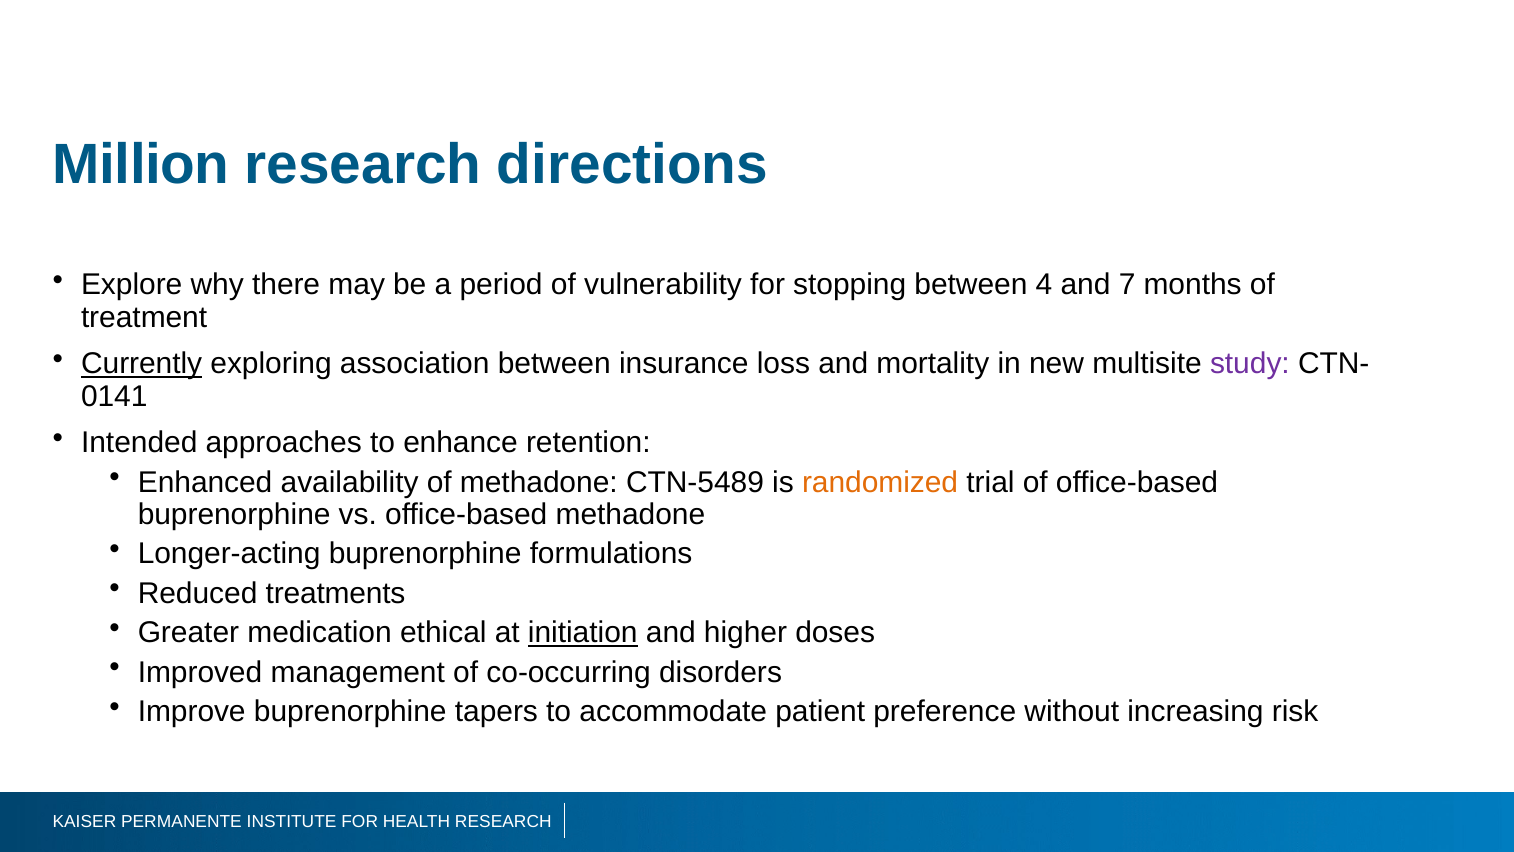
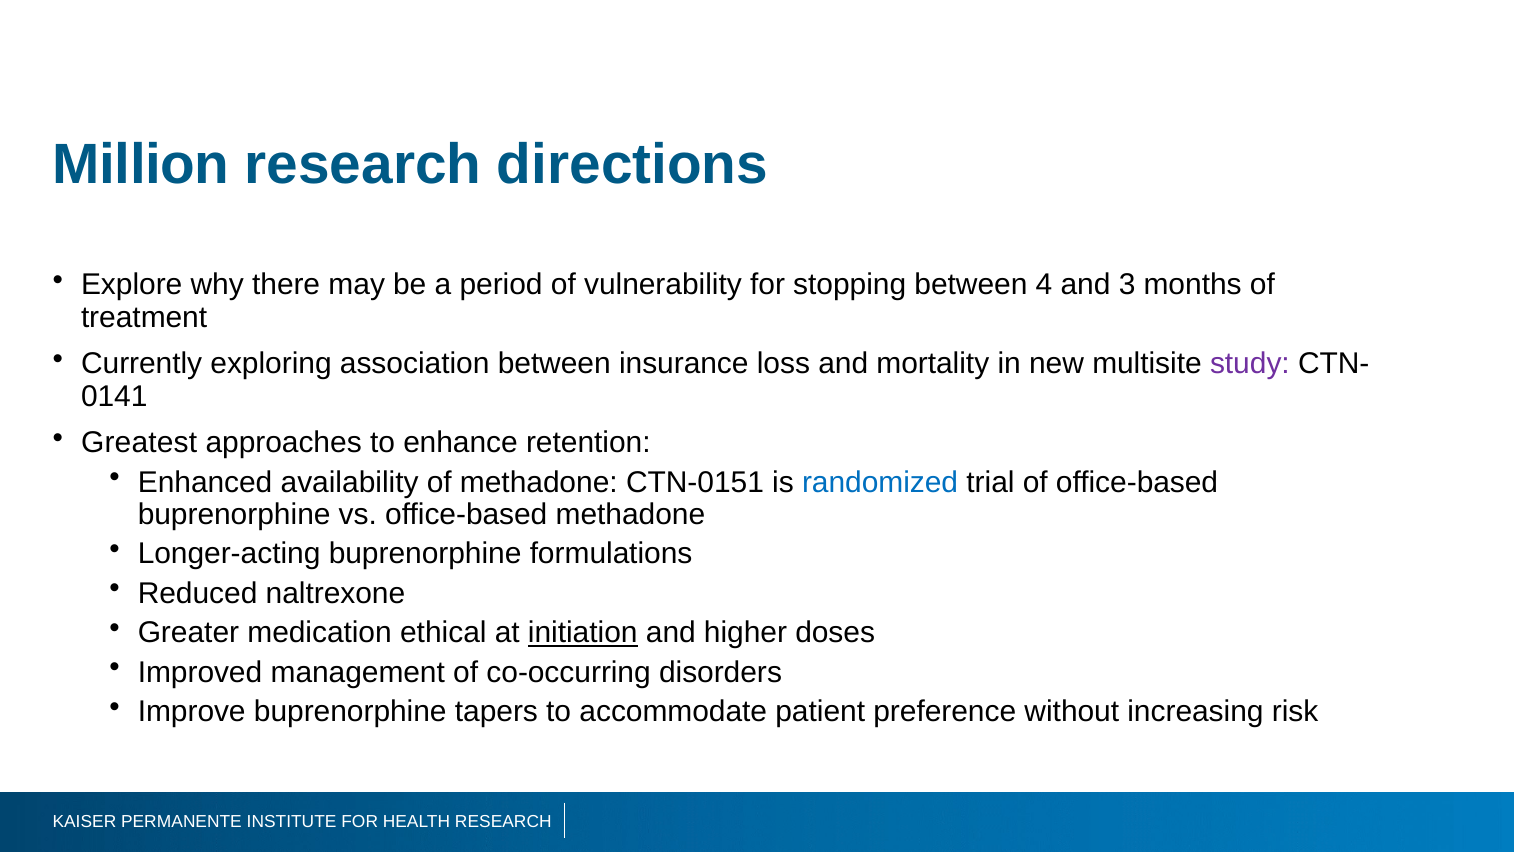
7: 7 -> 3
Currently underline: present -> none
Intended: Intended -> Greatest
CTN-5489: CTN-5489 -> CTN-0151
randomized colour: orange -> blue
treatments: treatments -> naltrexone
